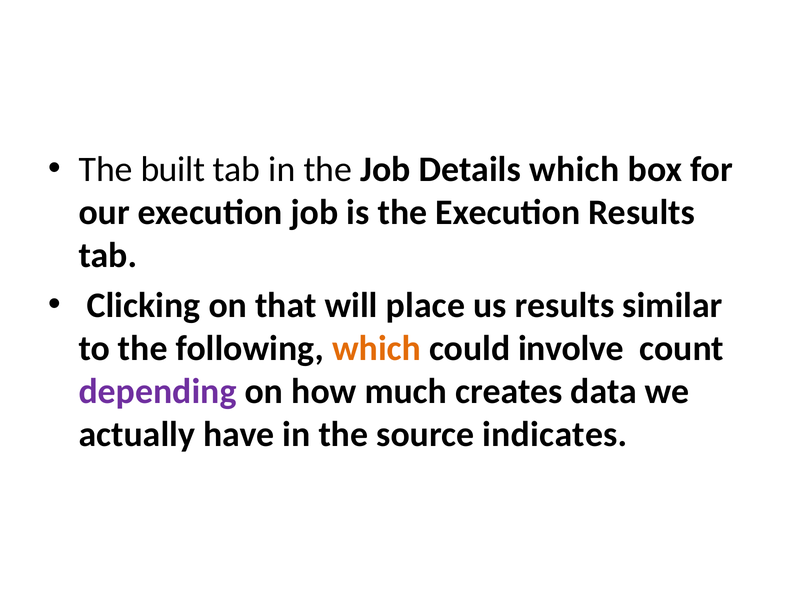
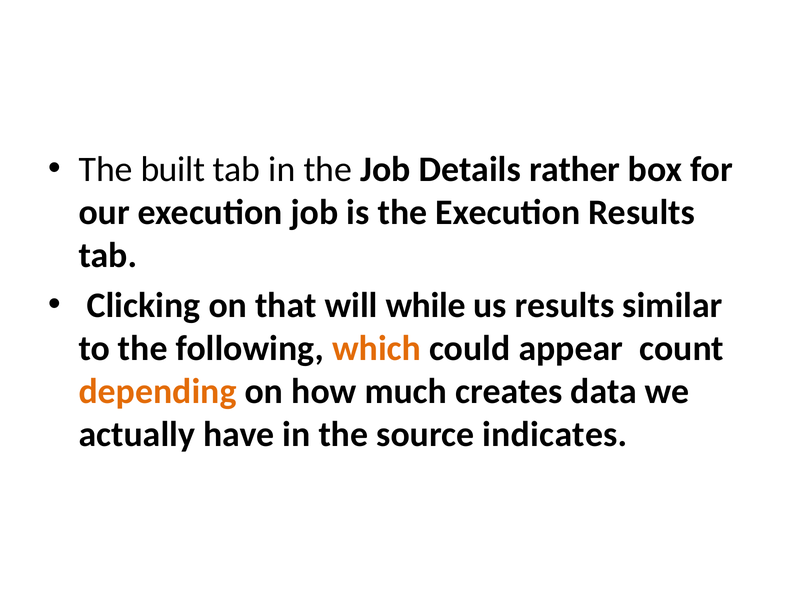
Details which: which -> rather
place: place -> while
involve: involve -> appear
depending colour: purple -> orange
